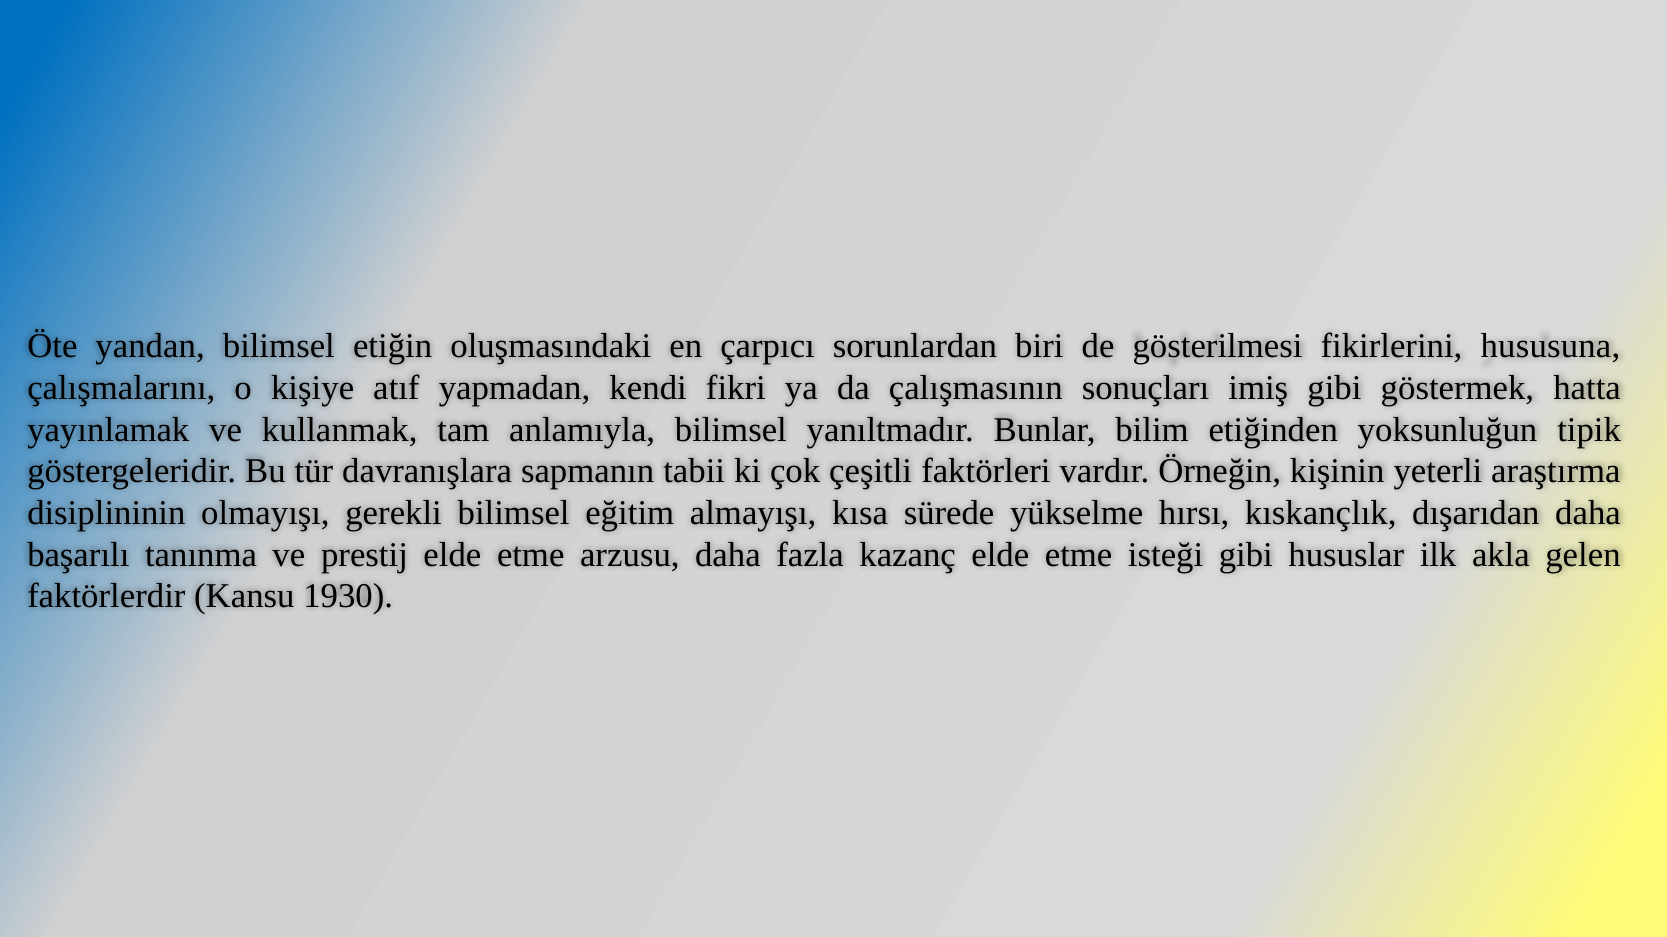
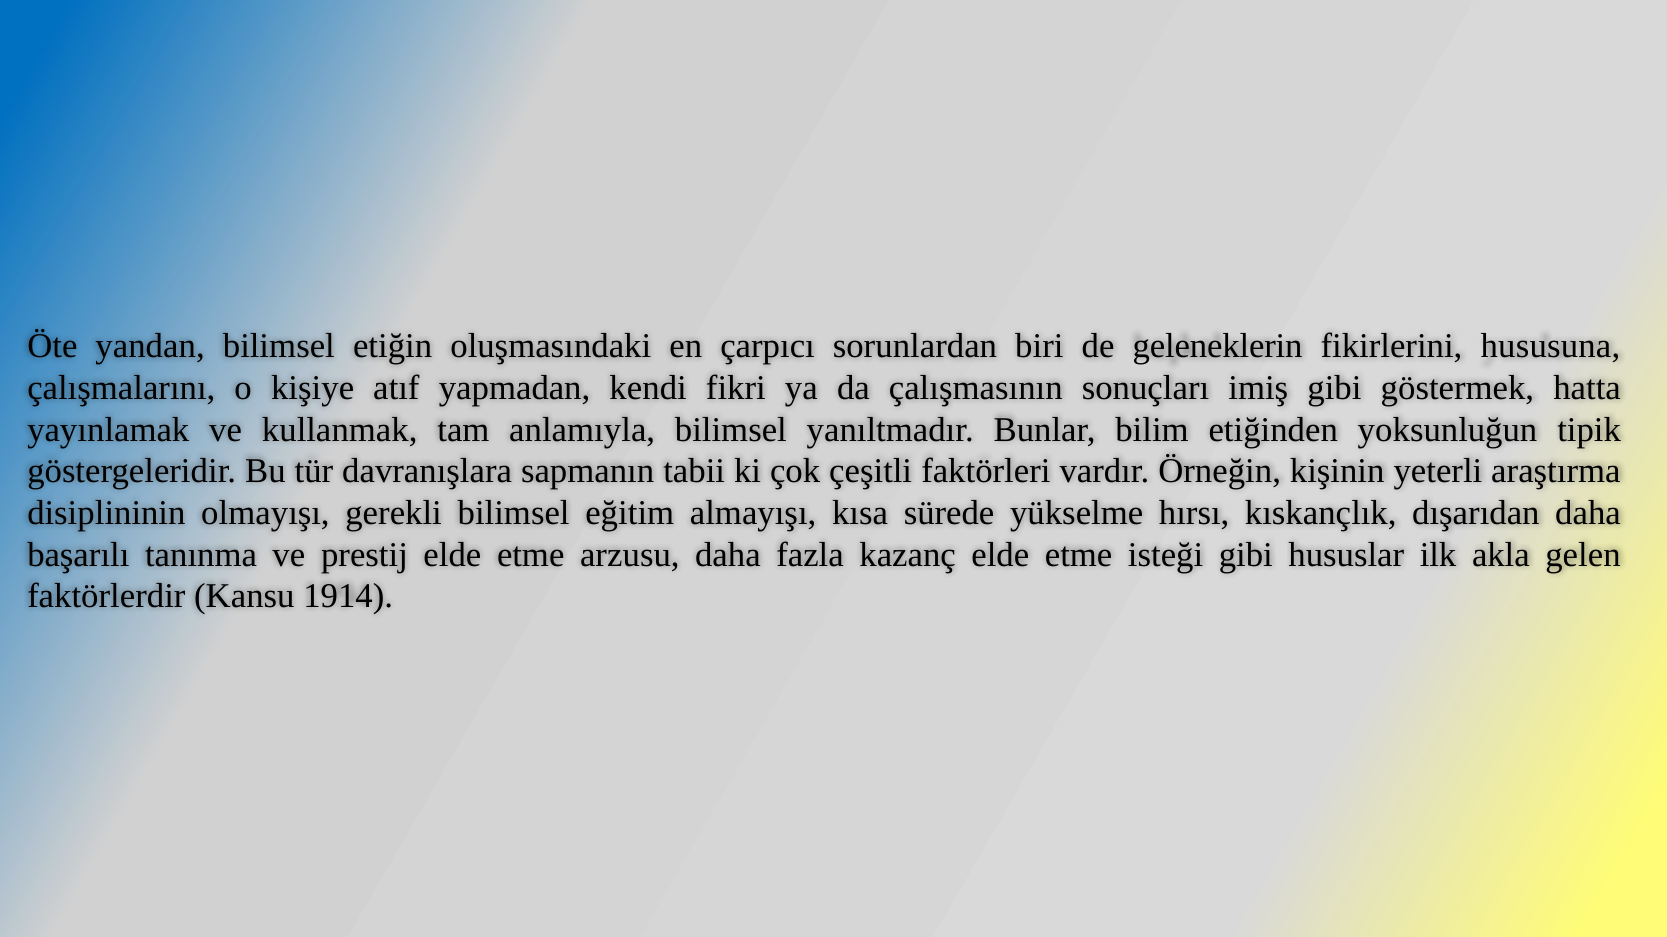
gösterilmesi: gösterilmesi -> geleneklerin
1930: 1930 -> 1914
